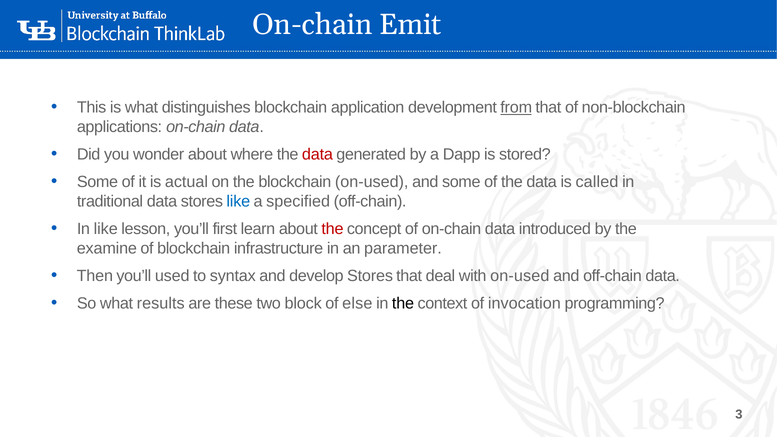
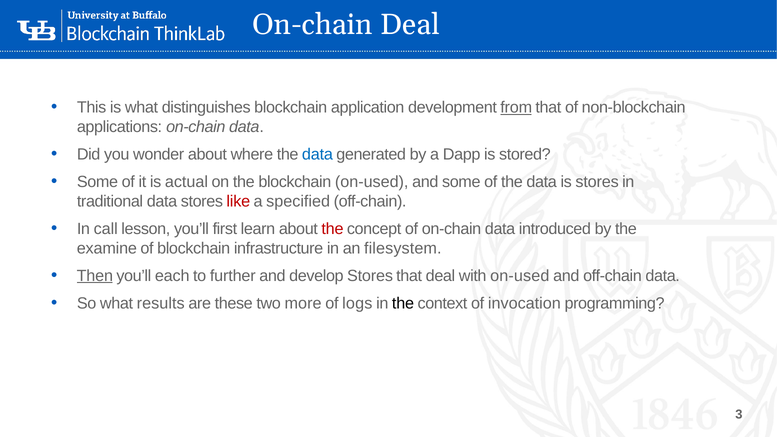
On-chain Emit: Emit -> Deal
data at (317, 154) colour: red -> blue
is called: called -> stores
like at (238, 201) colour: blue -> red
In like: like -> call
parameter: parameter -> filesystem
Then underline: none -> present
used: used -> each
syntax: syntax -> further
block: block -> more
else: else -> logs
